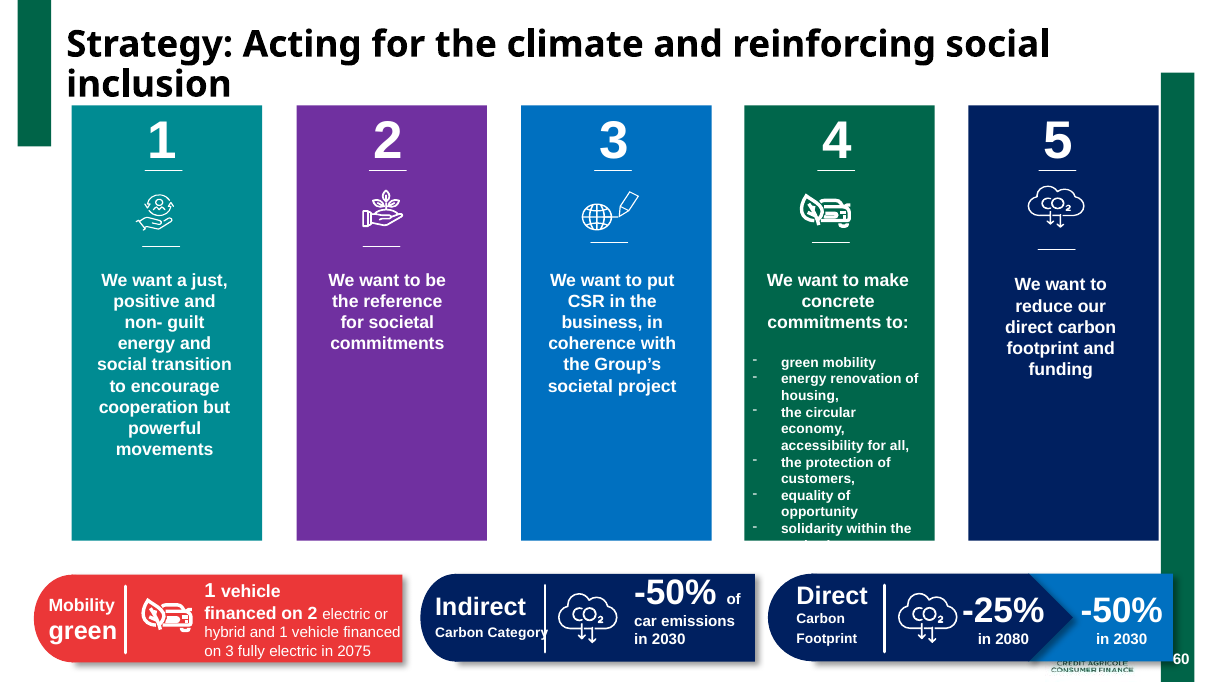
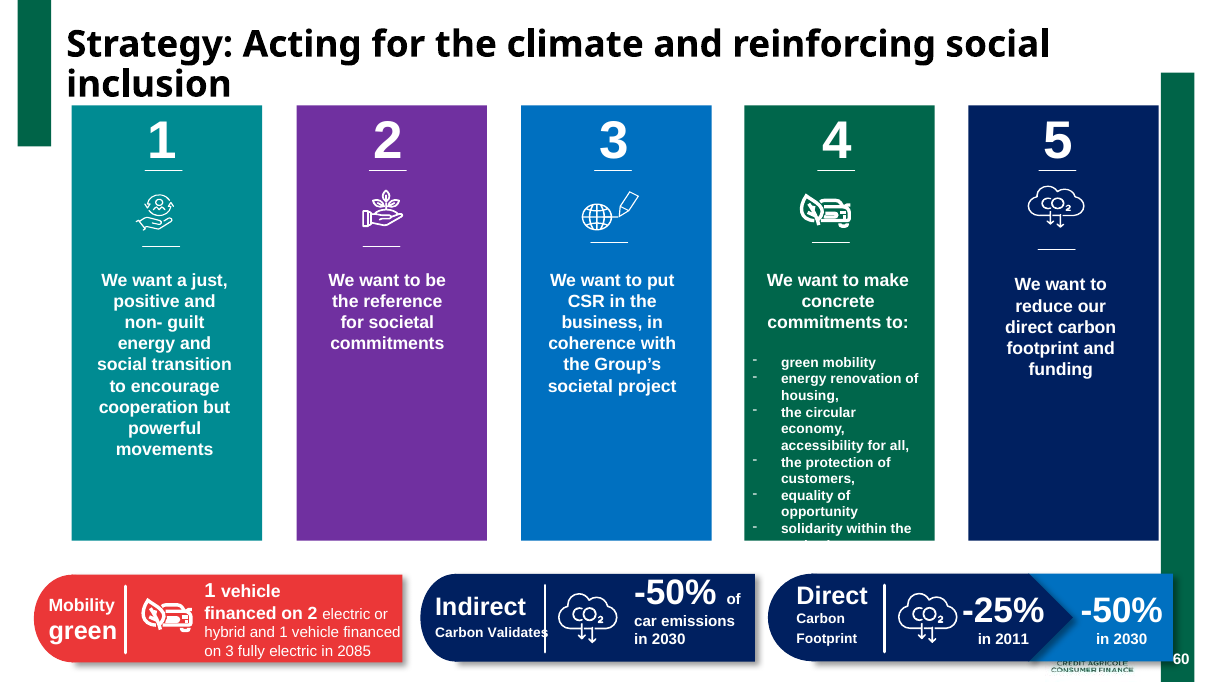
Category: Category -> Validates
2080: 2080 -> 2011
2075: 2075 -> 2085
